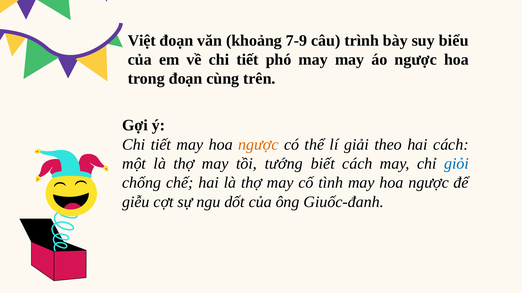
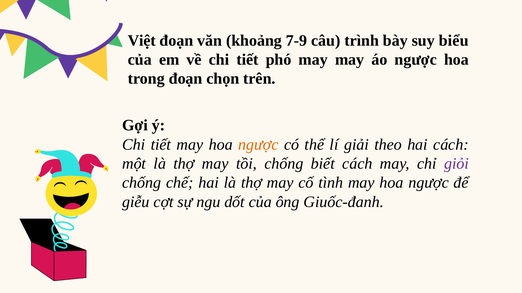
cùng: cùng -> chọn
tồi tướng: tướng -> chống
giỏi colour: blue -> purple
